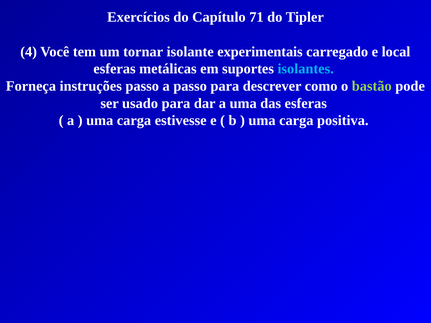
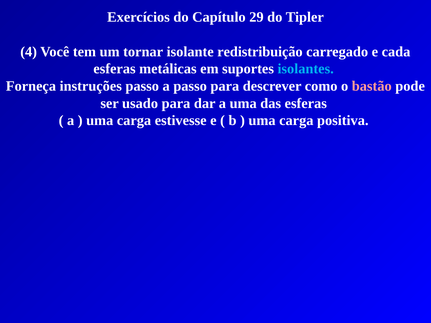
71: 71 -> 29
experimentais: experimentais -> redistribuição
local: local -> cada
bastão colour: light green -> pink
